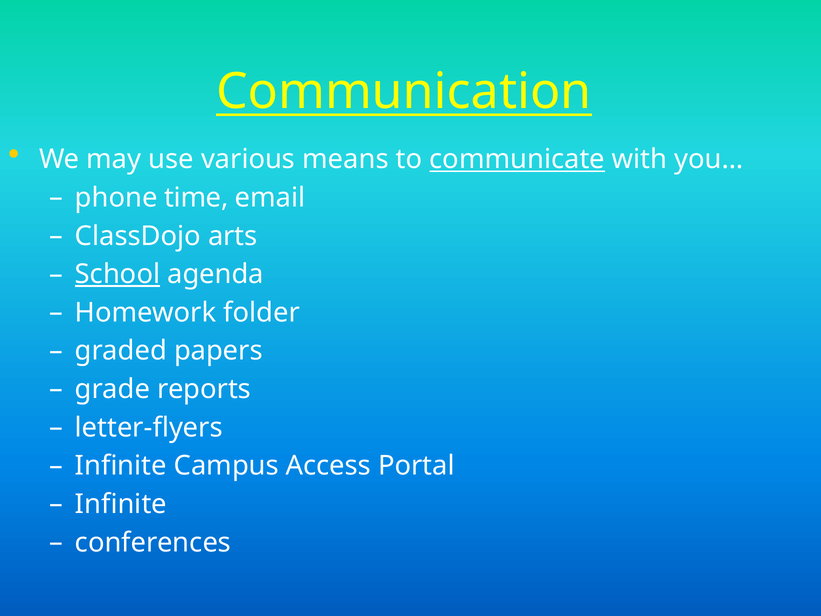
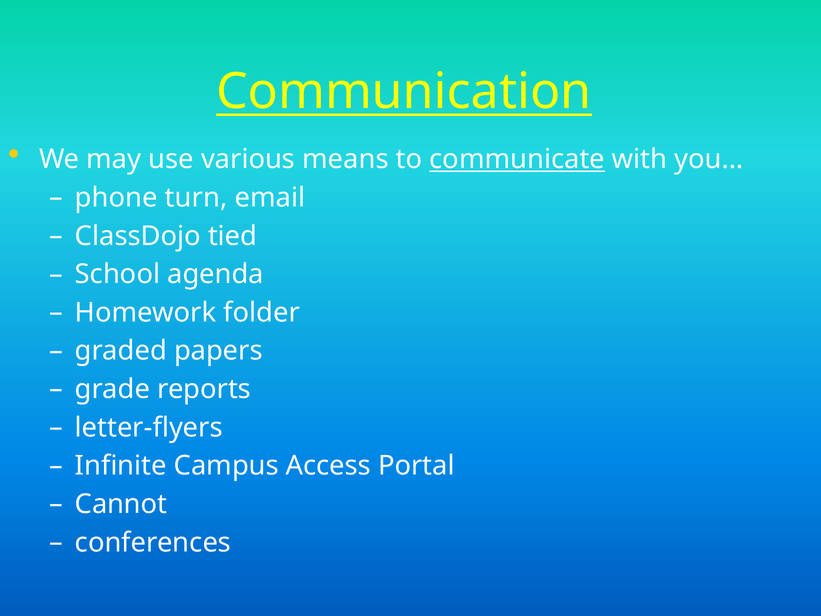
time: time -> turn
arts: arts -> tied
School underline: present -> none
Infinite at (121, 504): Infinite -> Cannot
